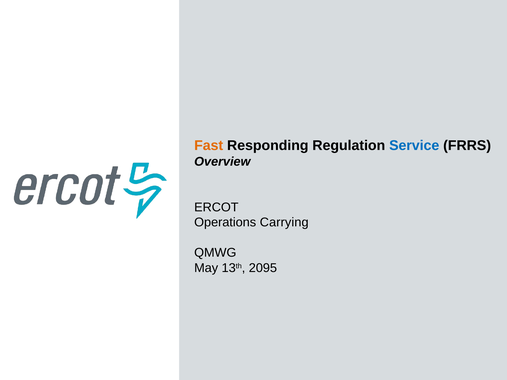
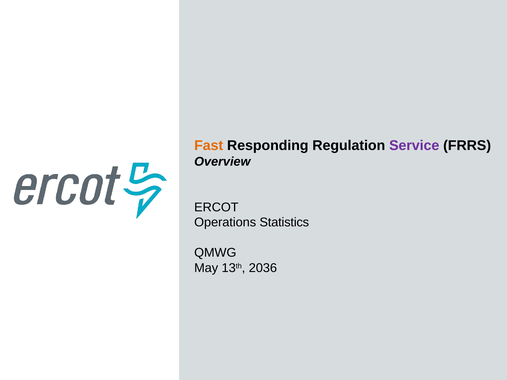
Service colour: blue -> purple
Carrying: Carrying -> Statistics
2095: 2095 -> 2036
